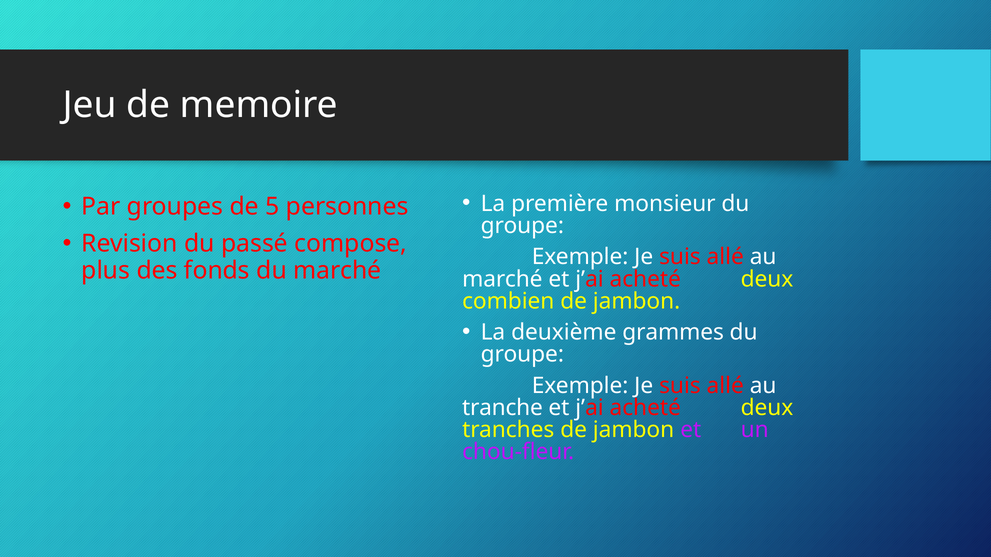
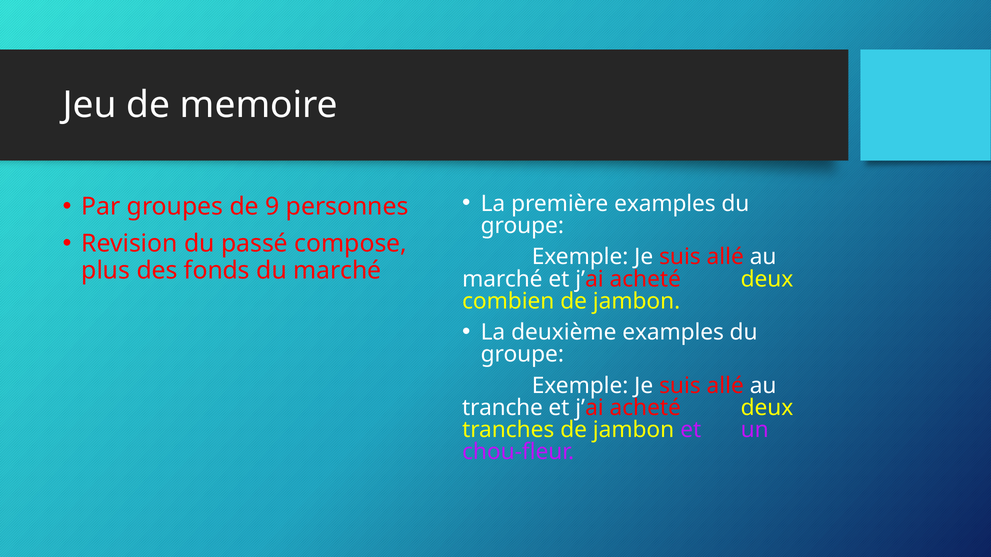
première monsieur: monsieur -> examples
5: 5 -> 9
deuxième grammes: grammes -> examples
